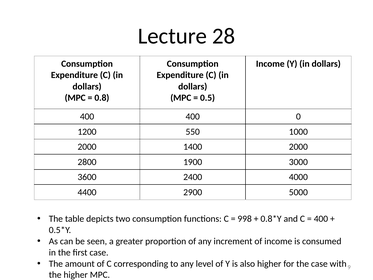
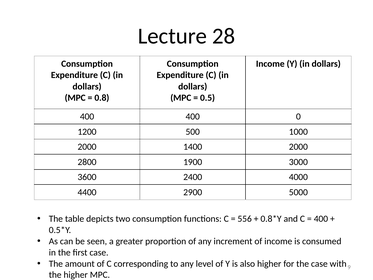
550: 550 -> 500
998: 998 -> 556
